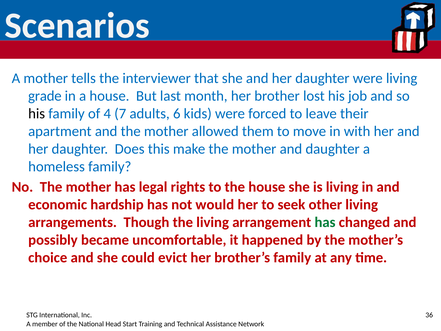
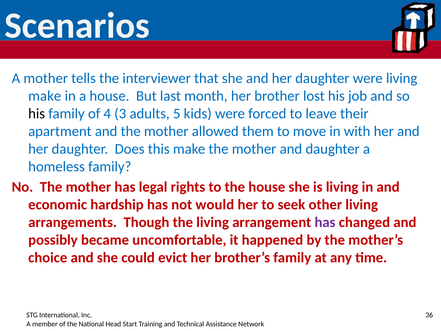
grade at (45, 96): grade -> make
7: 7 -> 3
6: 6 -> 5
has at (325, 222) colour: green -> purple
